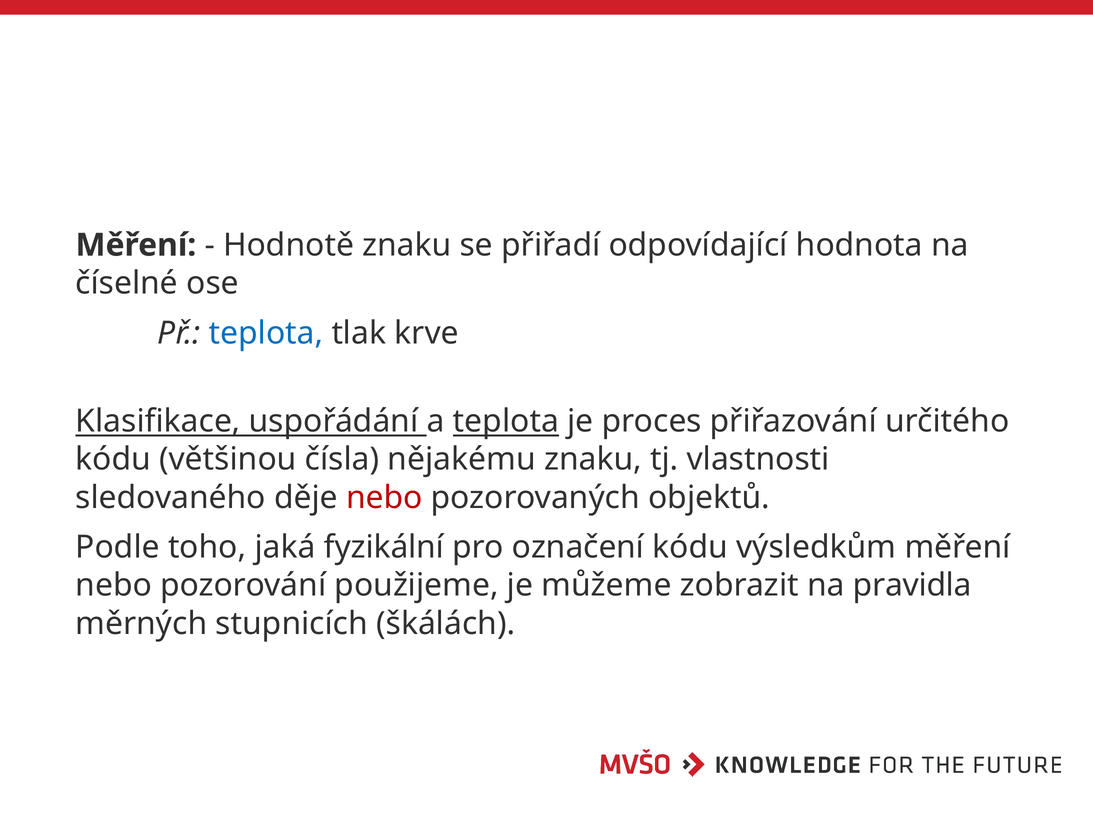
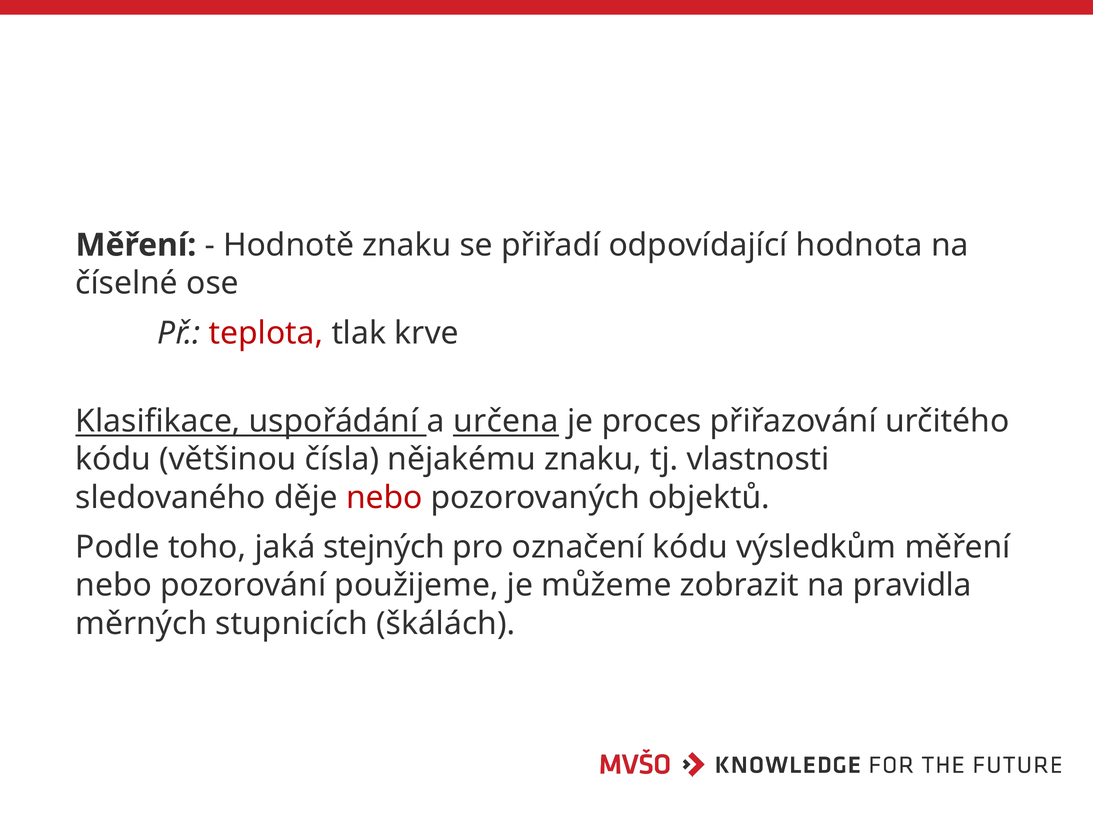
teplota at (266, 333) colour: blue -> red
a teplota: teplota -> určena
fyzikální: fyzikální -> stejných
